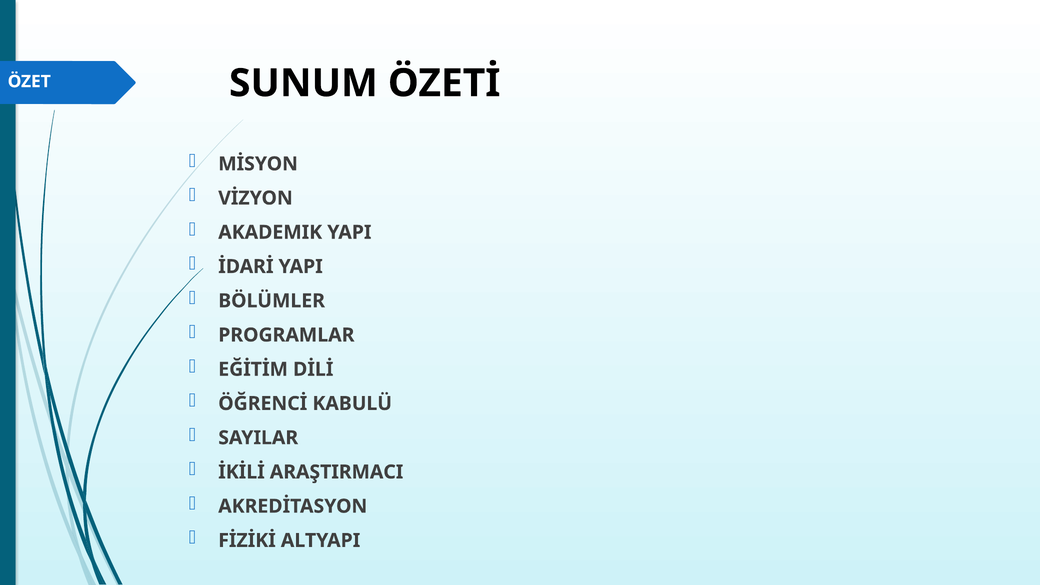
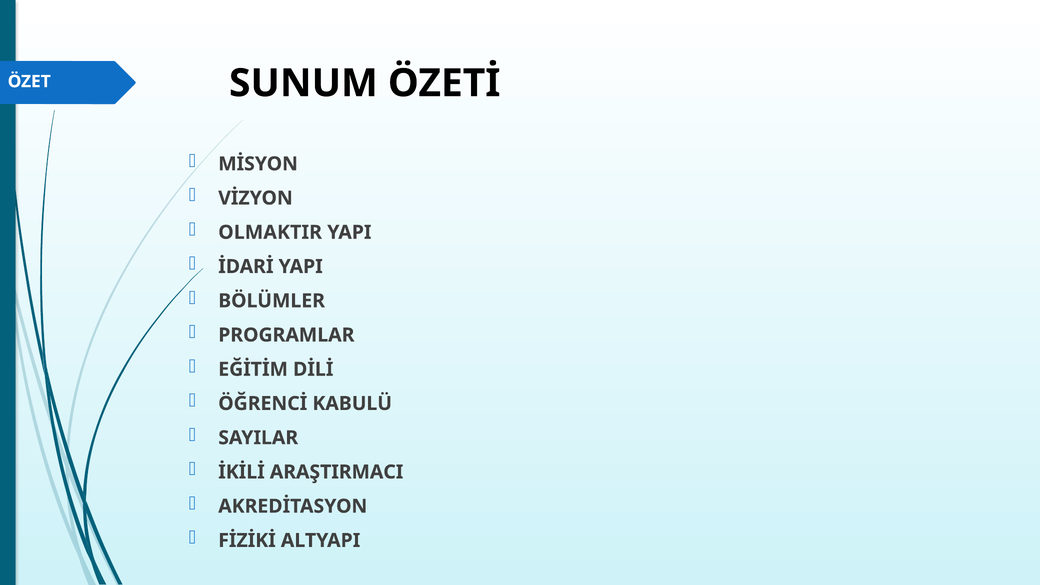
AKADEMIK: AKADEMIK -> OLMAKTIR
